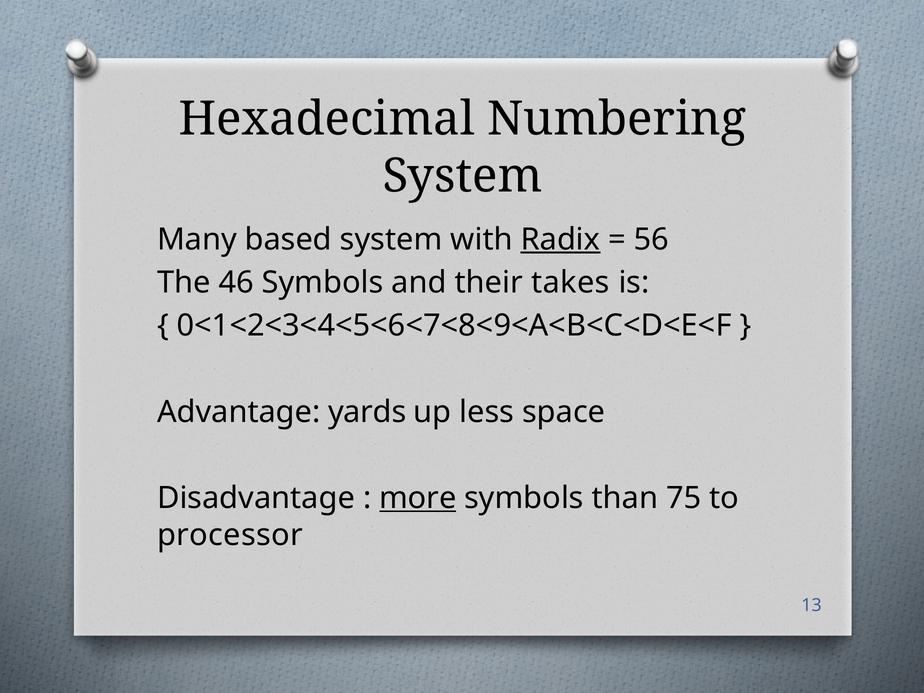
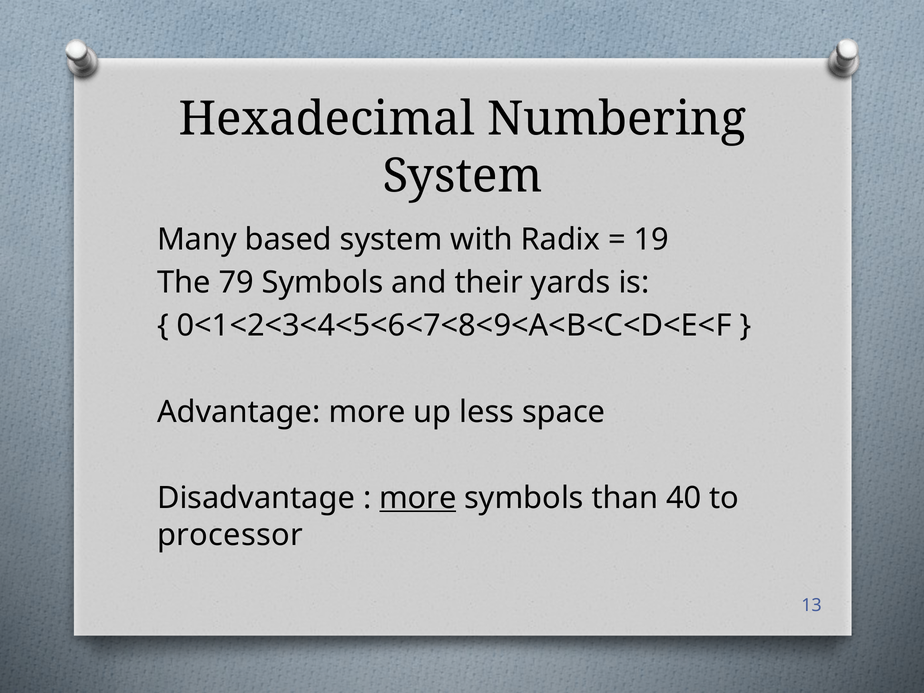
Radix underline: present -> none
56: 56 -> 19
46: 46 -> 79
takes: takes -> yards
Advantage yards: yards -> more
75: 75 -> 40
